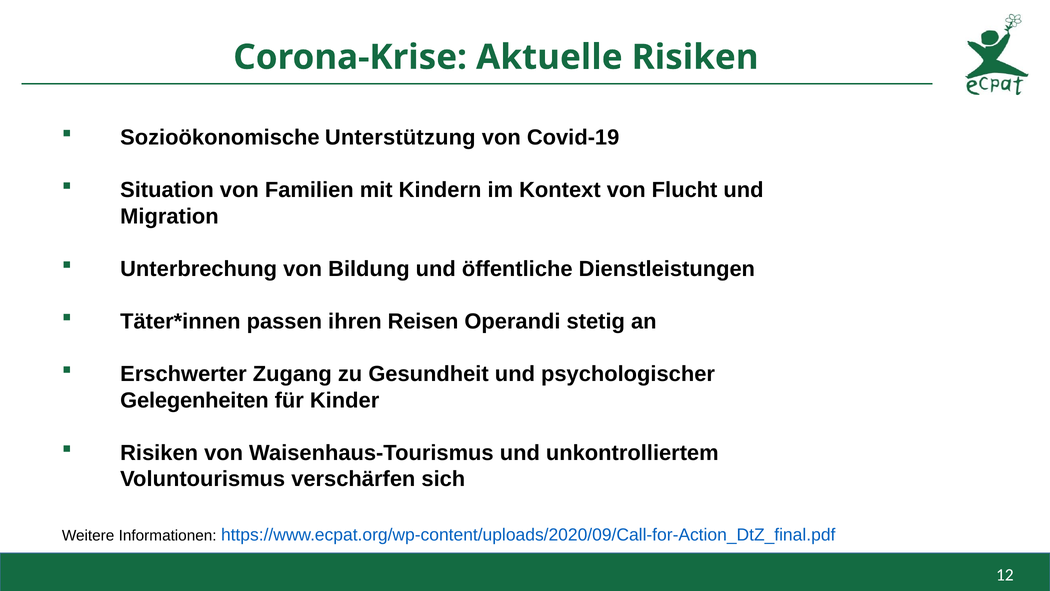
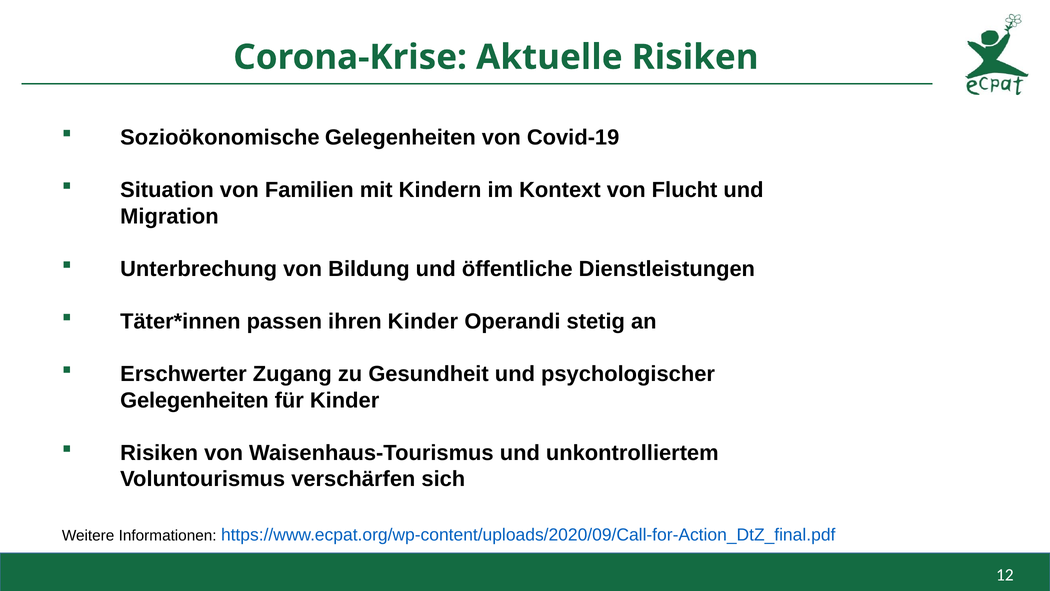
Sozioökonomische Unterstützung: Unterstützung -> Gelegenheiten
ihren Reisen: Reisen -> Kinder
